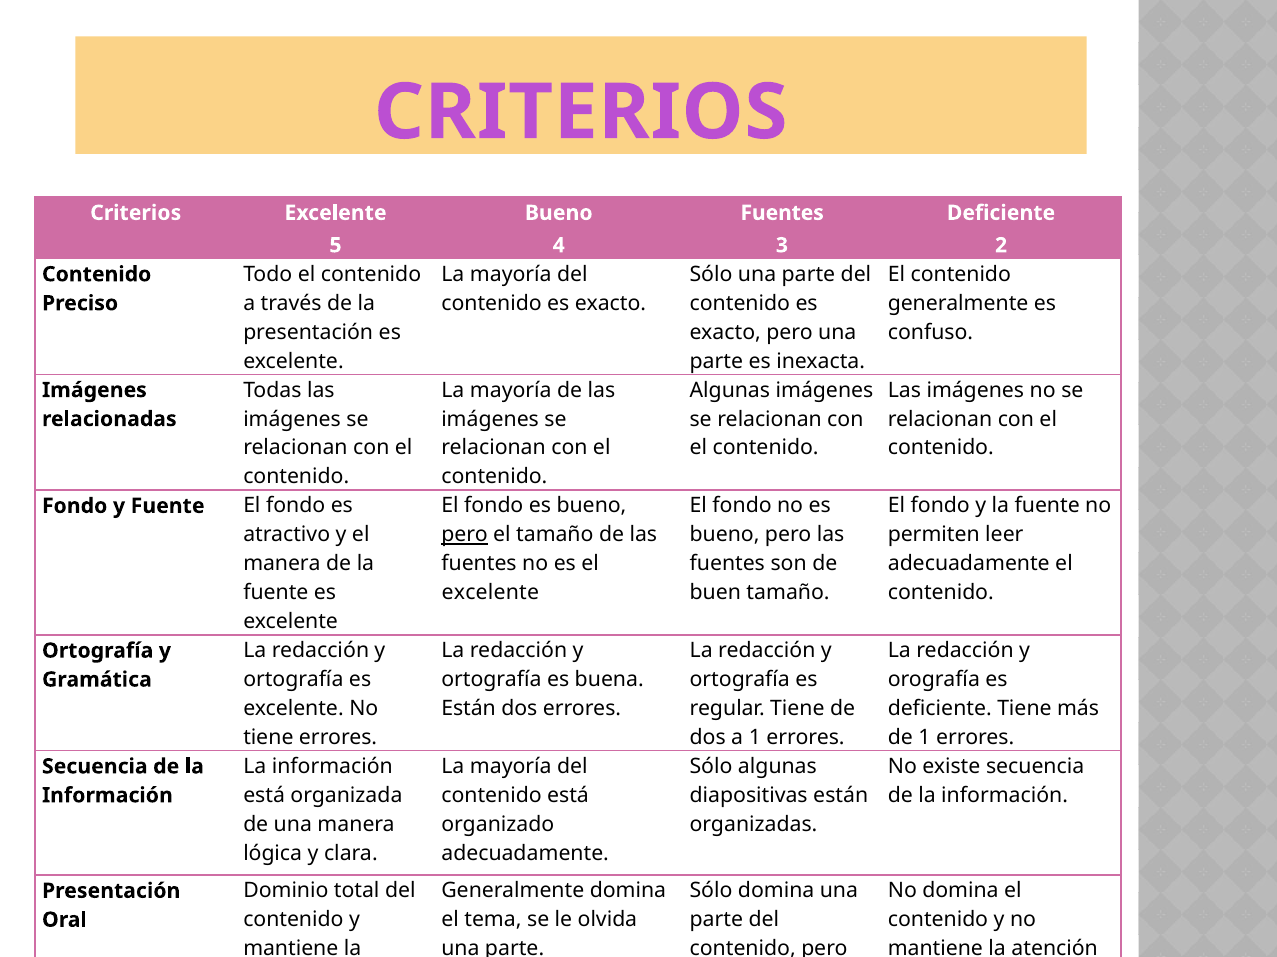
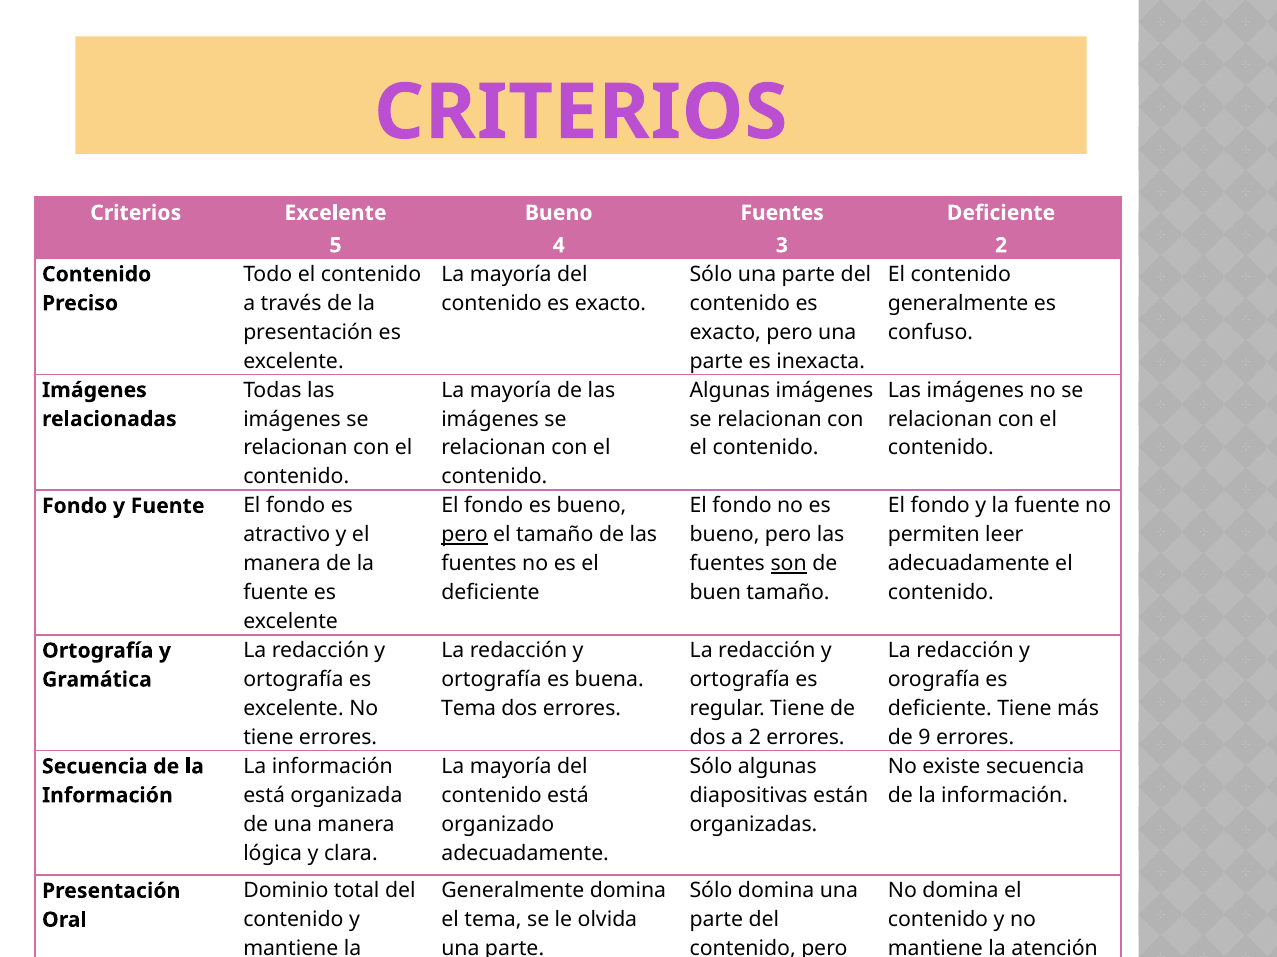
son underline: none -> present
excelente at (490, 593): excelente -> deficiente
Están at (469, 709): Están -> Tema
a 1: 1 -> 2
de 1: 1 -> 9
